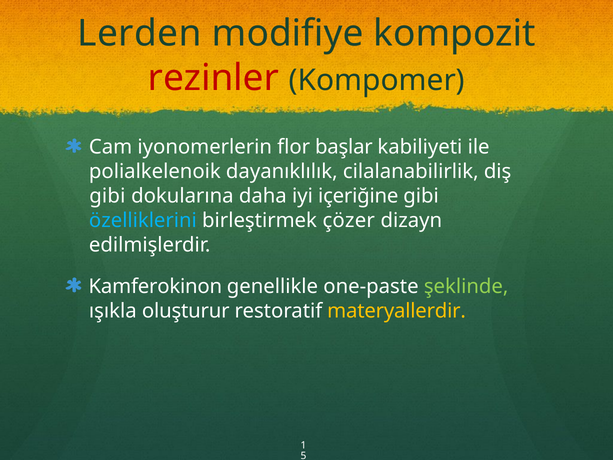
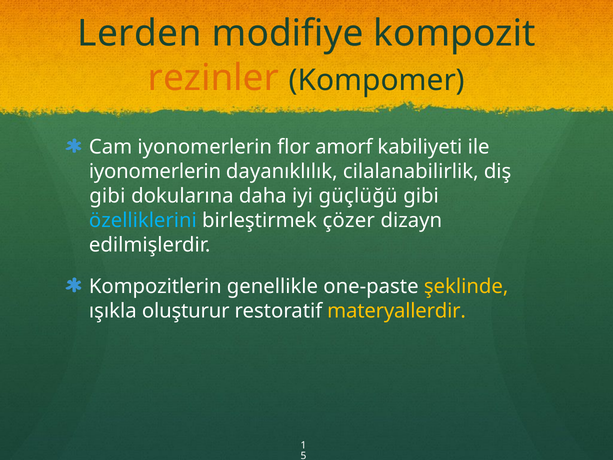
rezinler colour: red -> orange
başlar: başlar -> amorf
polialkelenoik at (155, 172): polialkelenoik -> iyonomerlerin
içeriğine: içeriğine -> güçlüğü
Kamferokinon: Kamferokinon -> Kompozitlerin
şeklinde colour: light green -> yellow
